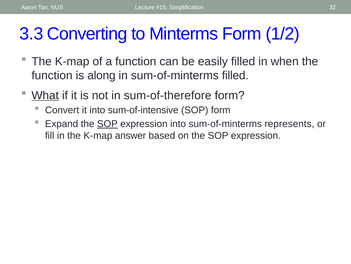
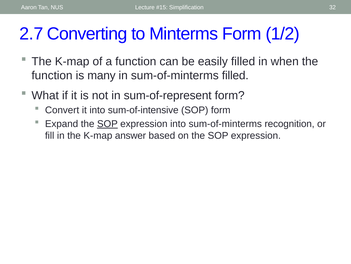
3.3: 3.3 -> 2.7
along: along -> many
What underline: present -> none
sum-of-therefore: sum-of-therefore -> sum-of-represent
represents: represents -> recognition
